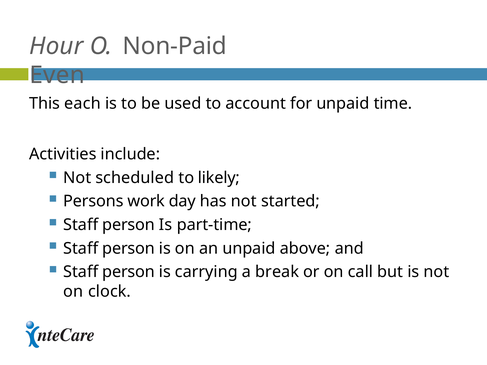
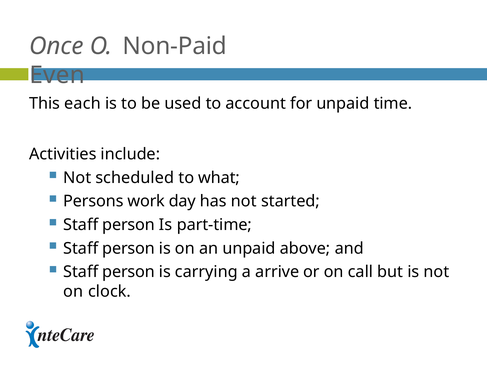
Hour: Hour -> Once
likely: likely -> what
break: break -> arrive
